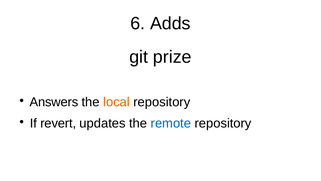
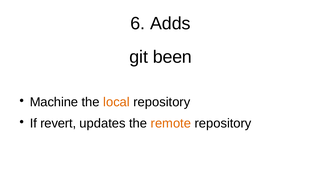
prize: prize -> been
Answers: Answers -> Machine
remote colour: blue -> orange
